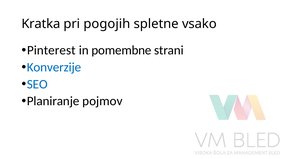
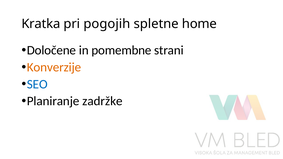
vsako: vsako -> home
Pinterest: Pinterest -> Določene
Konverzije colour: blue -> orange
pojmov: pojmov -> zadržke
